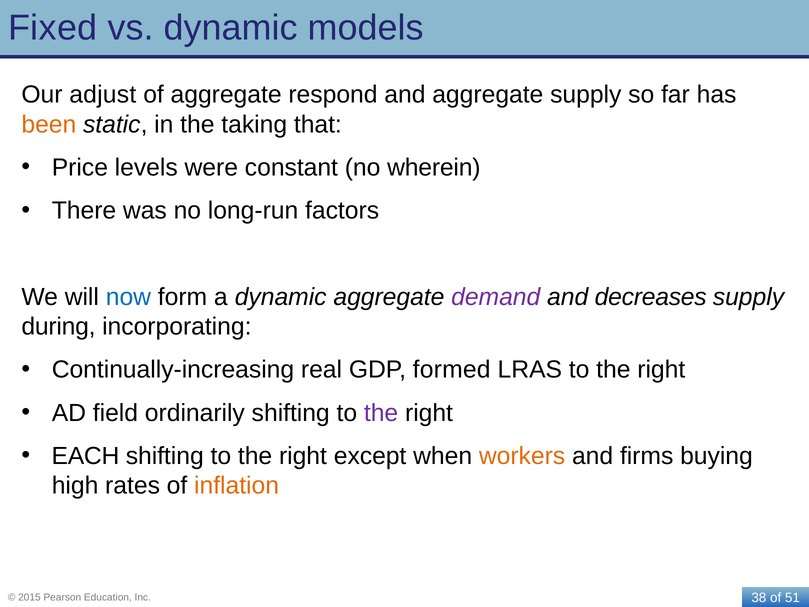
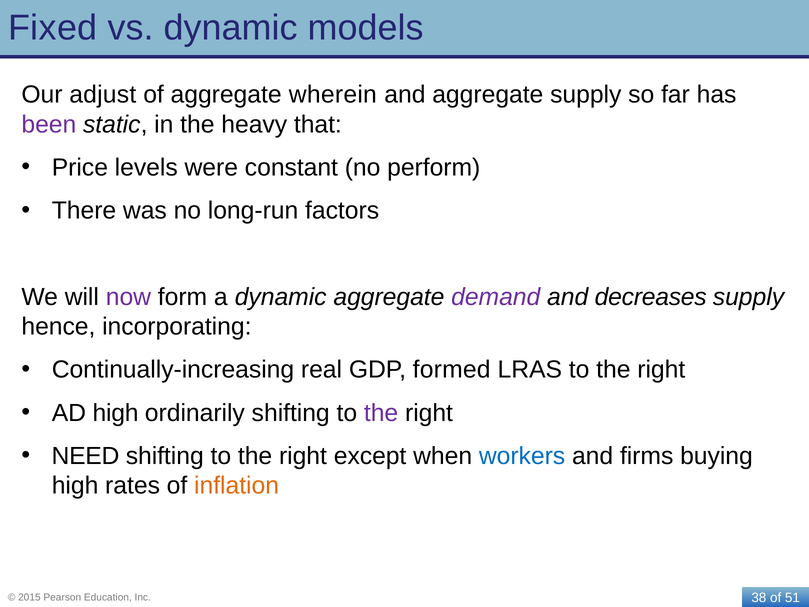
respond: respond -> wherein
been colour: orange -> purple
taking: taking -> heavy
wherein: wherein -> perform
now colour: blue -> purple
during: during -> hence
AD field: field -> high
EACH: EACH -> NEED
workers colour: orange -> blue
